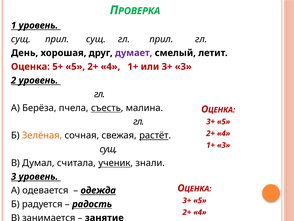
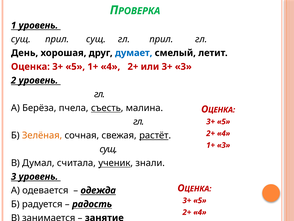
думает colour: purple -> blue
Оценка 5+: 5+ -> 3+
2+ at (93, 67): 2+ -> 1+
1+ at (133, 67): 1+ -> 2+
